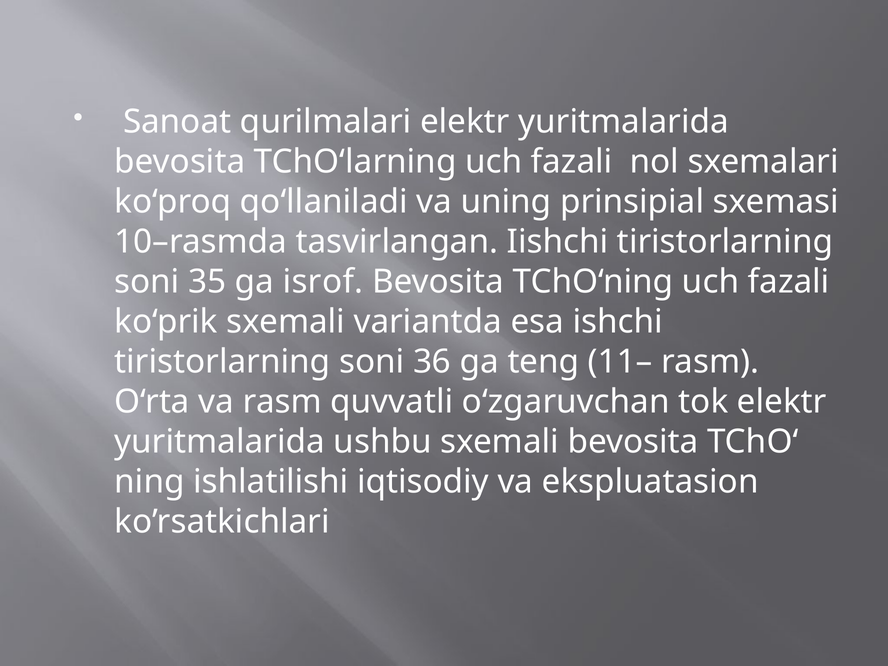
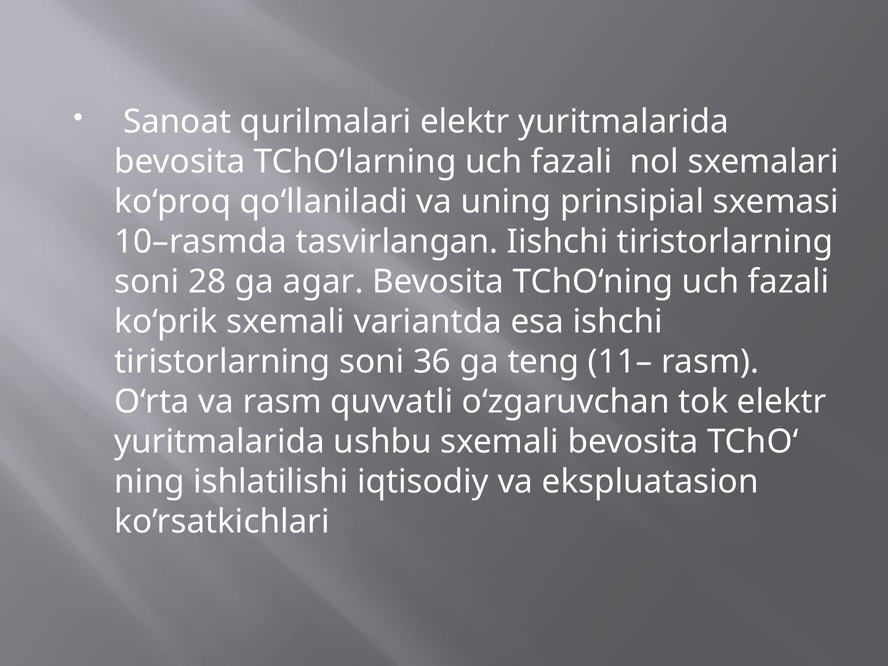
35: 35 -> 28
isrof: isrof -> agar
